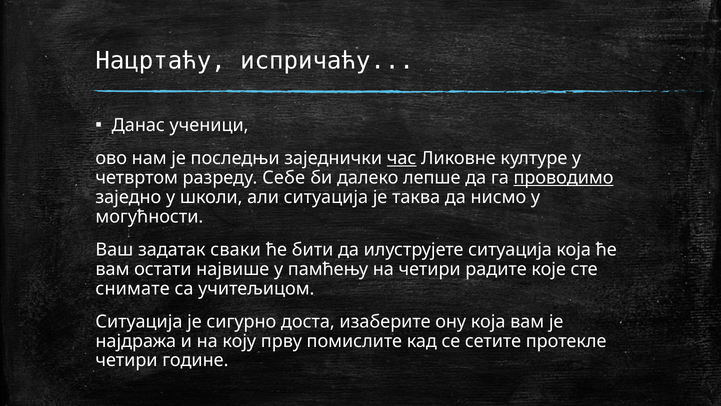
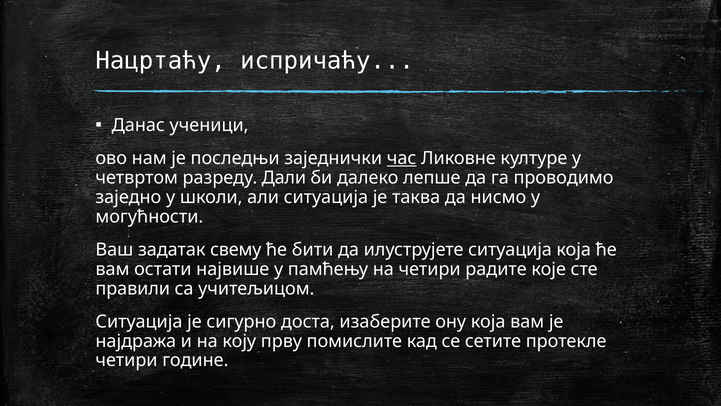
Себе: Себе -> Дали
проводимо underline: present -> none
сваки: сваки -> свему
снимате: снимате -> правили
